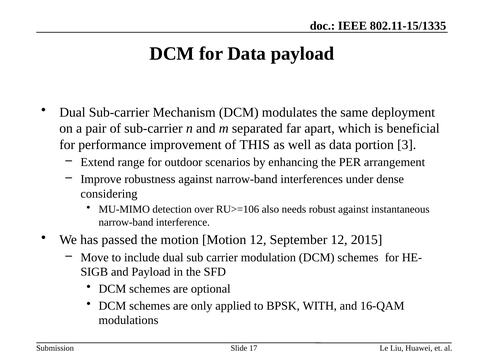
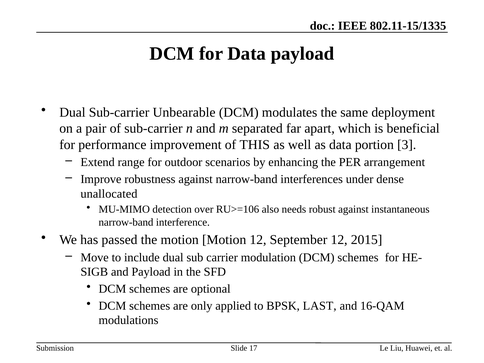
Mechanism: Mechanism -> Unbearable
considering: considering -> unallocated
WITH: WITH -> LAST
